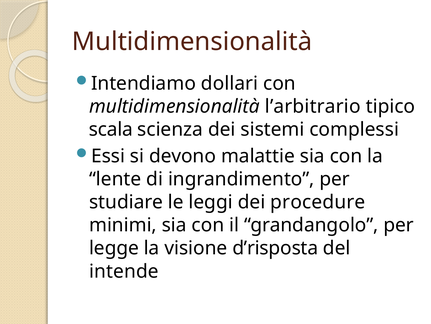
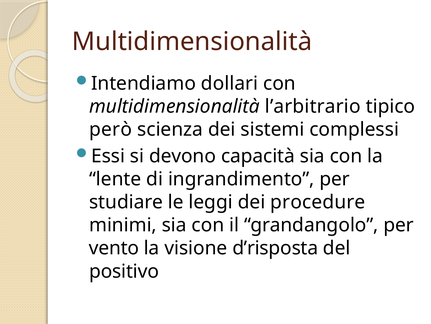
scala: scala -> però
malattie: malattie -> capacità
legge: legge -> vento
intende: intende -> positivo
